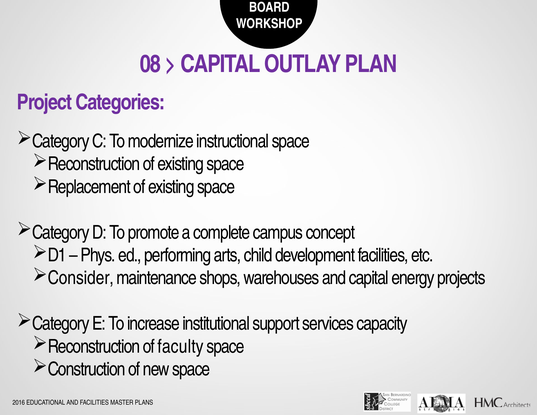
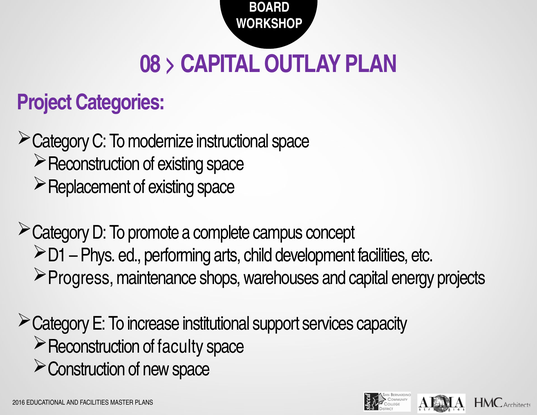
Consider: Consider -> Progress
